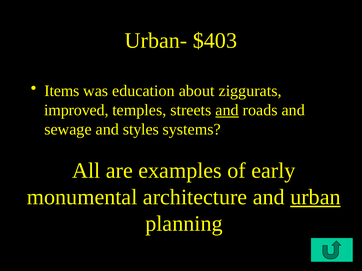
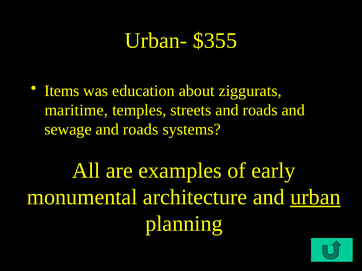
$403: $403 -> $355
improved: improved -> maritime
and at (227, 110) underline: present -> none
sewage and styles: styles -> roads
